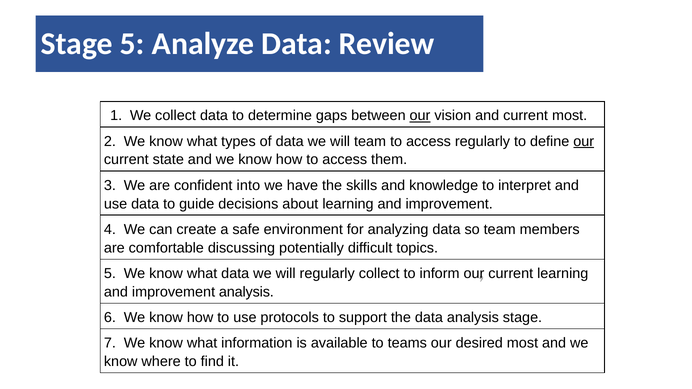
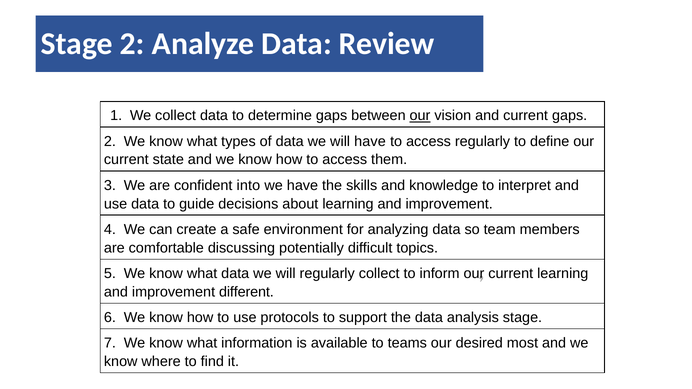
Stage 5: 5 -> 2
current most: most -> gaps
will team: team -> have
our at (584, 141) underline: present -> none
improvement analysis: analysis -> different
